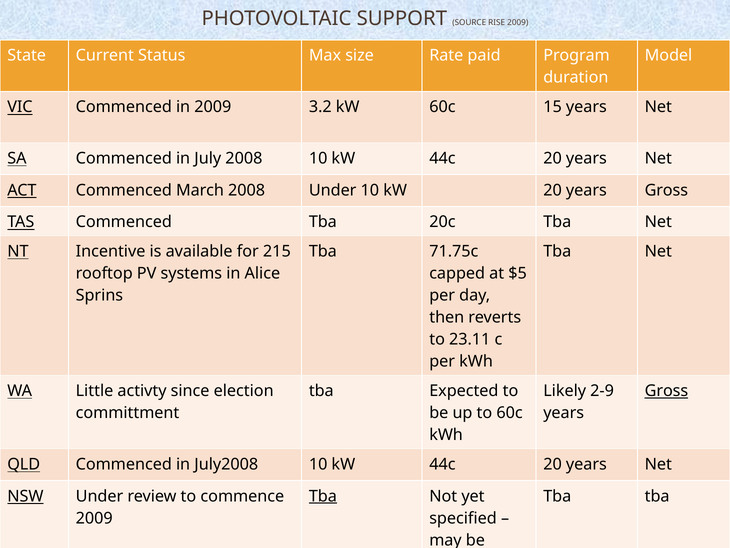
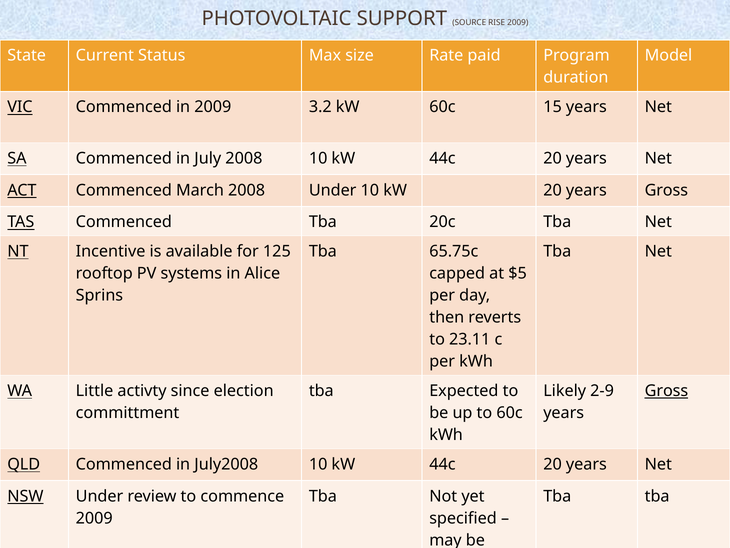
215: 215 -> 125
71.75c: 71.75c -> 65.75c
Tba at (323, 496) underline: present -> none
